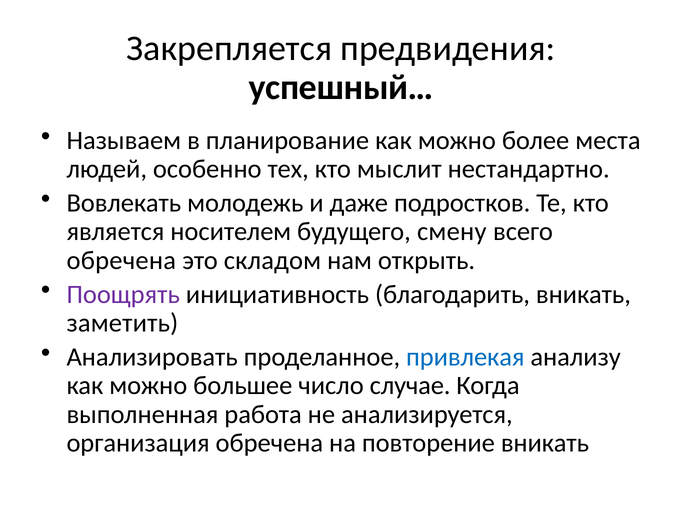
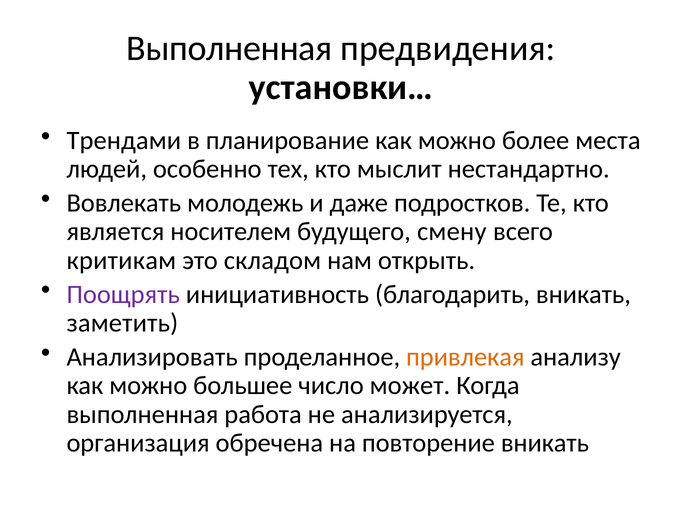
Закрепляется at (229, 48): Закрепляется -> Выполненная
успешный…: успешный… -> установки…
Называем: Называем -> Трендами
обречена at (121, 261): обречена -> критикам
привлекая colour: blue -> orange
случае: случае -> может
